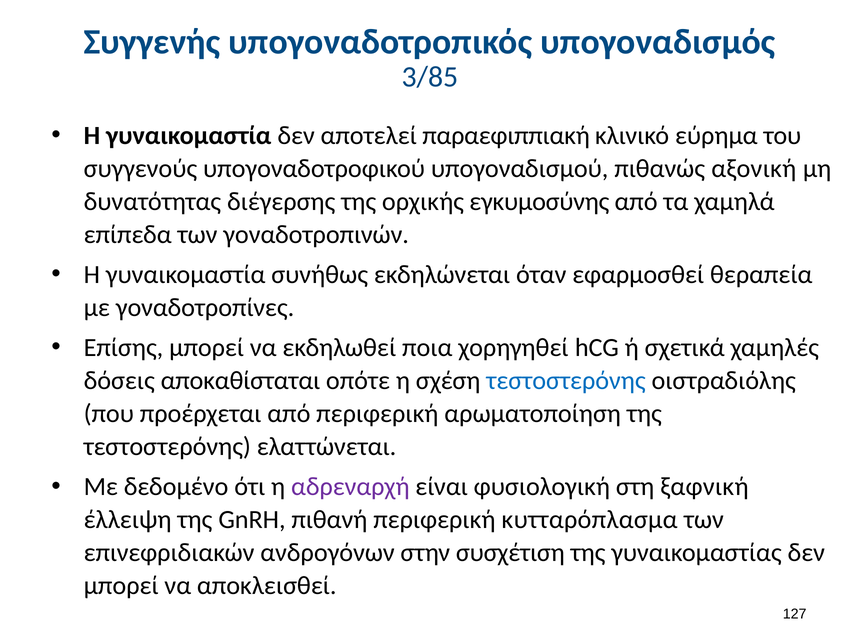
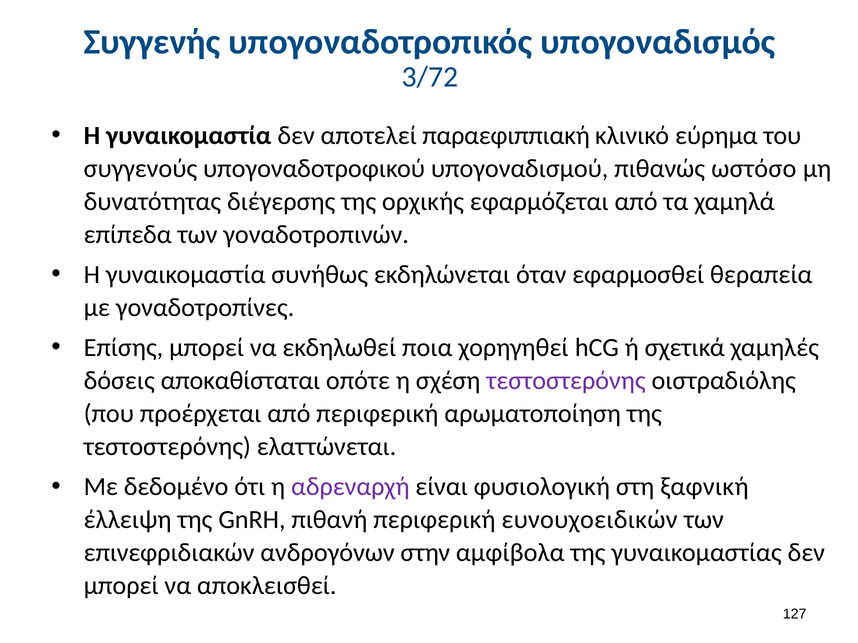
3/85: 3/85 -> 3/72
αξονική: αξονική -> ωστόσο
εγκυμοσύνης: εγκυμοσύνης -> εφαρμόζεται
τεστοστερόνης at (566, 381) colour: blue -> purple
κυτταρόπλασμα: κυτταρόπλασμα -> ευνουχοειδικών
συσχέτιση: συσχέτιση -> αμφίβολα
